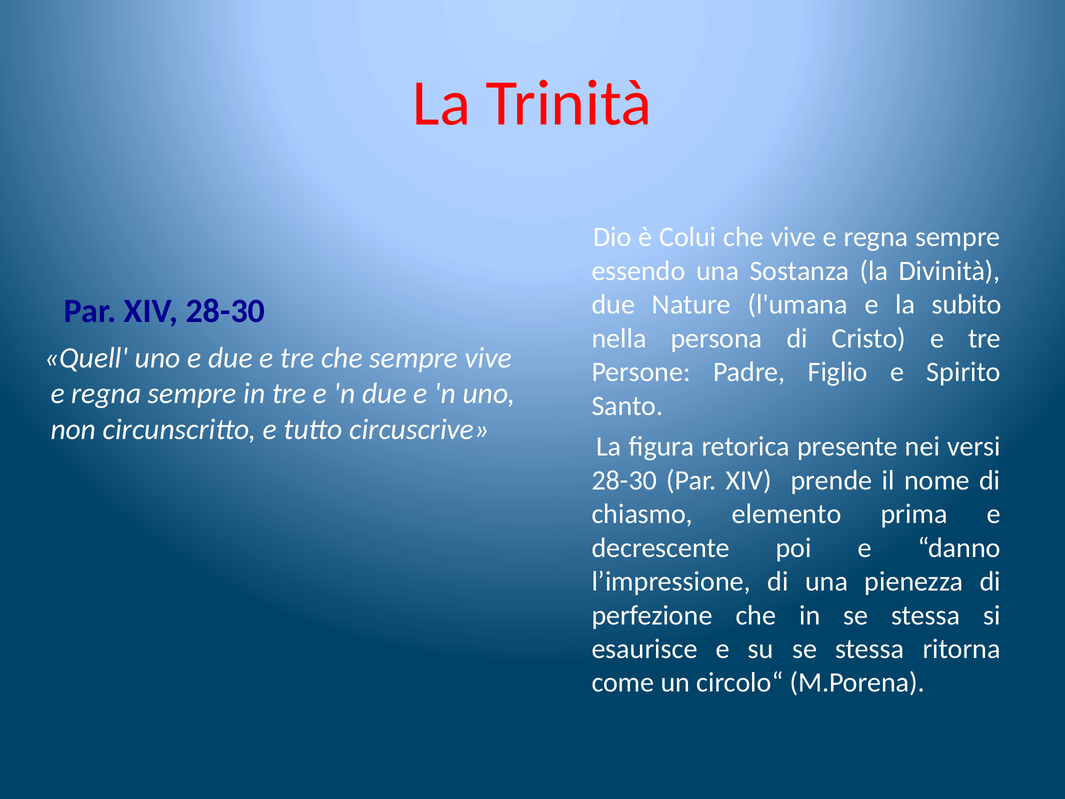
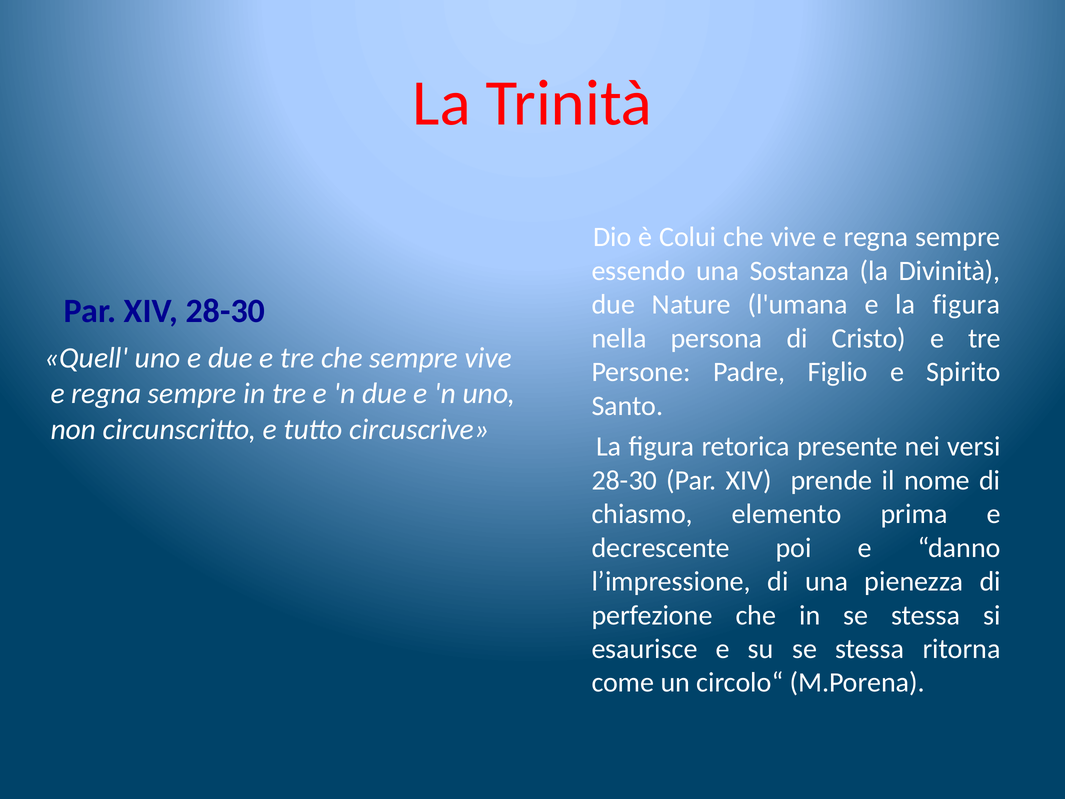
e la subito: subito -> figura
